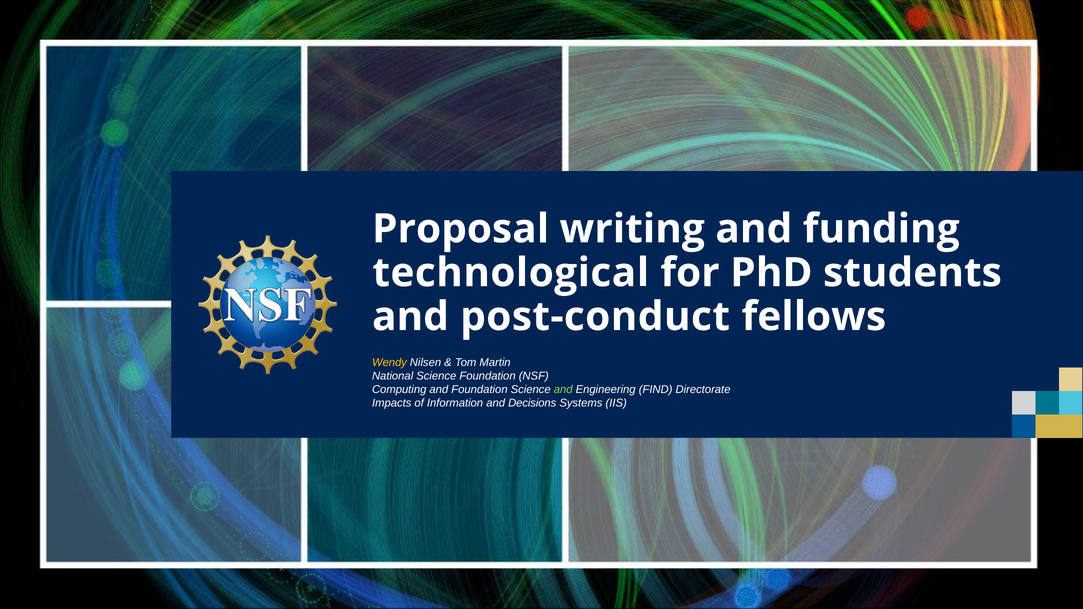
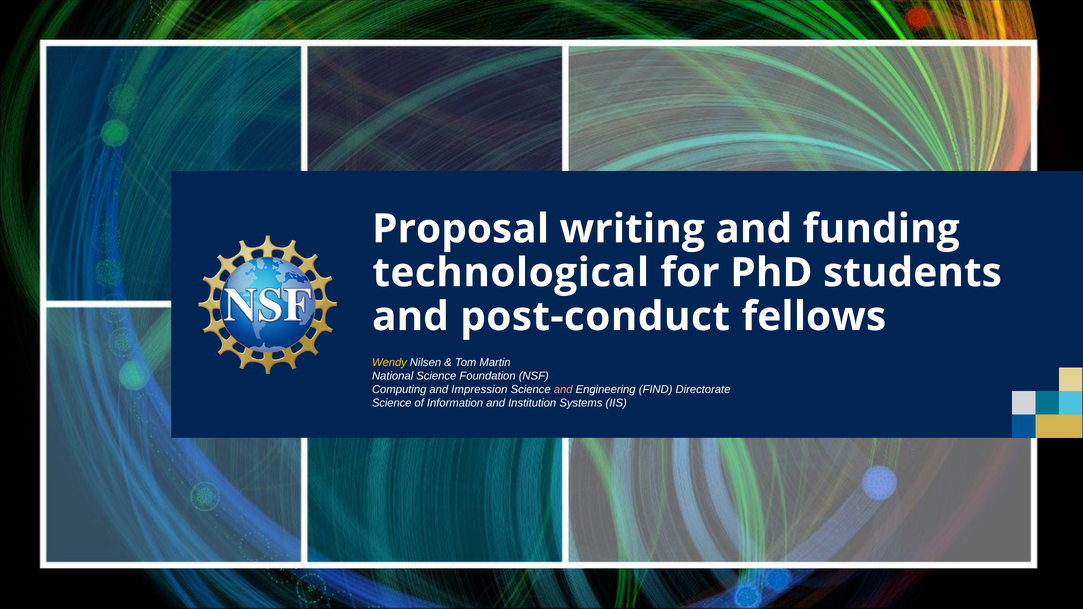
and Foundation: Foundation -> Impression
and at (563, 390) colour: light green -> pink
Impacts at (392, 403): Impacts -> Science
Decisions: Decisions -> Institution
